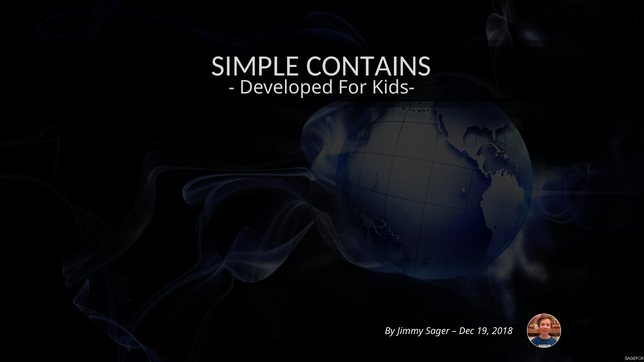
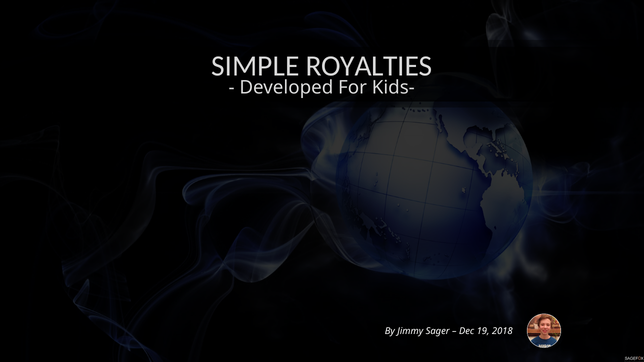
CONTAINS: CONTAINS -> ROYALTIES
